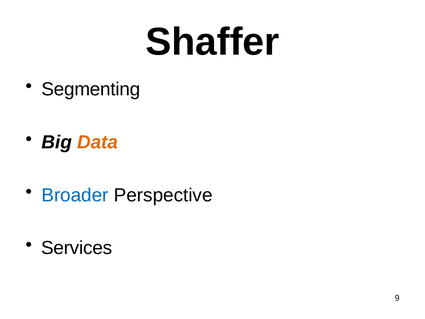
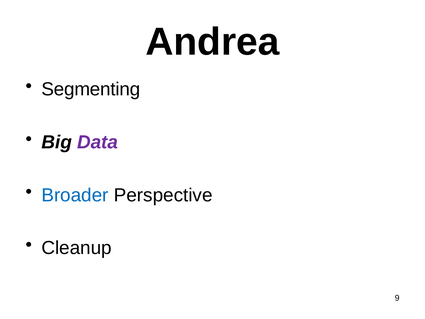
Shaffer: Shaffer -> Andrea
Data colour: orange -> purple
Services: Services -> Cleanup
